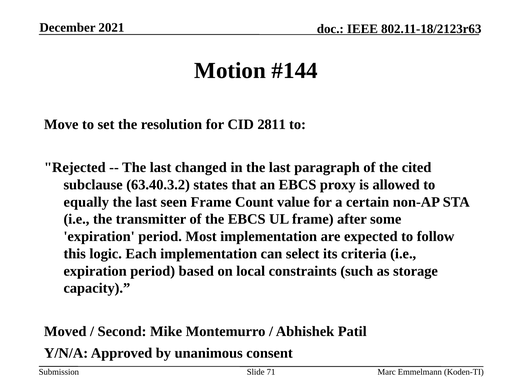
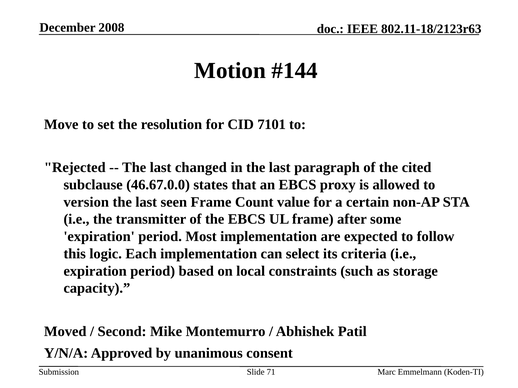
2021: 2021 -> 2008
2811: 2811 -> 7101
63.40.3.2: 63.40.3.2 -> 46.67.0.0
equally: equally -> version
